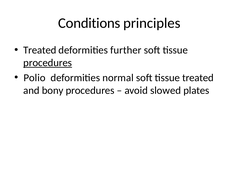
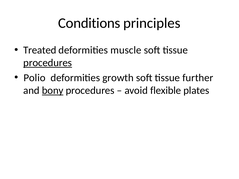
further: further -> muscle
normal: normal -> growth
tissue treated: treated -> further
bony underline: none -> present
slowed: slowed -> flexible
